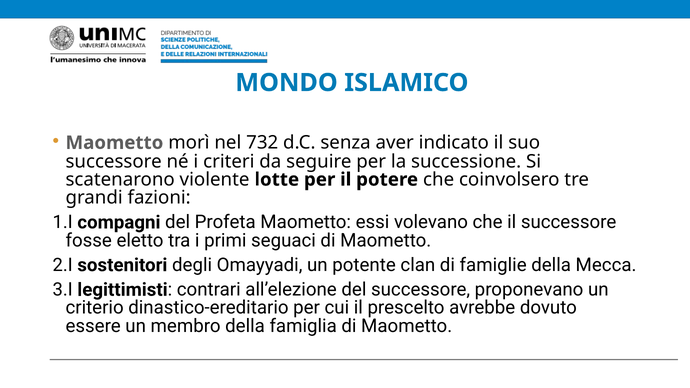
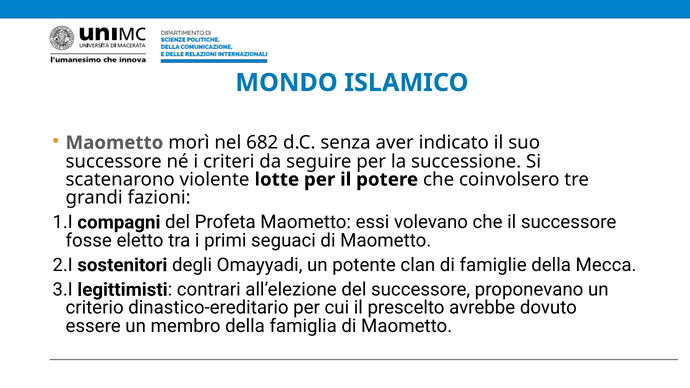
732: 732 -> 682
